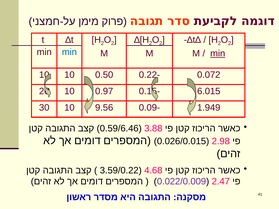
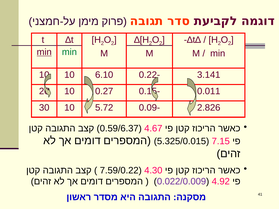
min at (44, 52) underline: none -> present
min at (69, 52) colour: blue -> green
min at (218, 54) underline: present -> none
0.50: 0.50 -> 6.10
0.072: 0.072 -> 3.141
0.97: 0.97 -> 0.27
6.015: 6.015 -> 0.011
9.56: 9.56 -> 5.72
1.949: 1.949 -> 2.826
0.59/6.46: 0.59/6.46 -> 0.59/6.37
3.88: 3.88 -> 4.67
0.026/0.015: 0.026/0.015 -> 5.325/0.015
2.98: 2.98 -> 7.15
3.59/0.22: 3.59/0.22 -> 7.59/0.22
4.68: 4.68 -> 4.30
2.47: 2.47 -> 4.92
